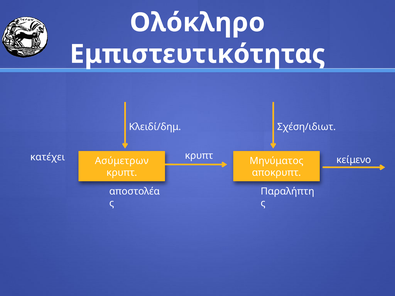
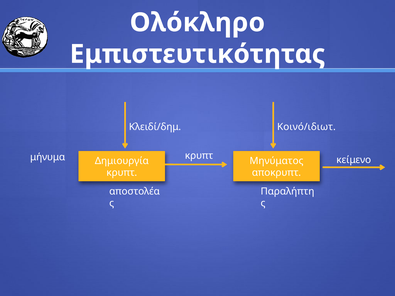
Σχέση/ιδιωτ: Σχέση/ιδιωτ -> Κοινό/ιδιωτ
κατέχει: κατέχει -> μήνυμα
Ασύμετρων: Ασύμετρων -> Δημιουργία
